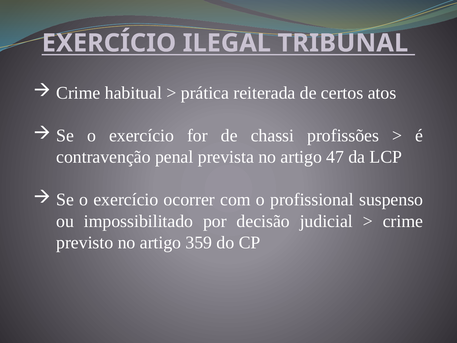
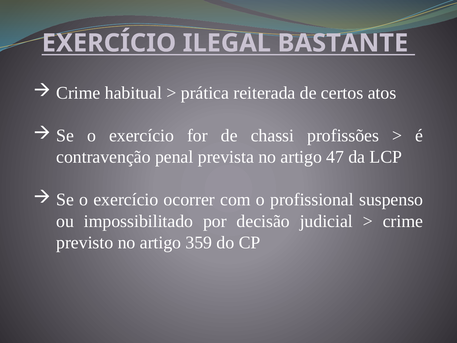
TRIBUNAL: TRIBUNAL -> BASTANTE
